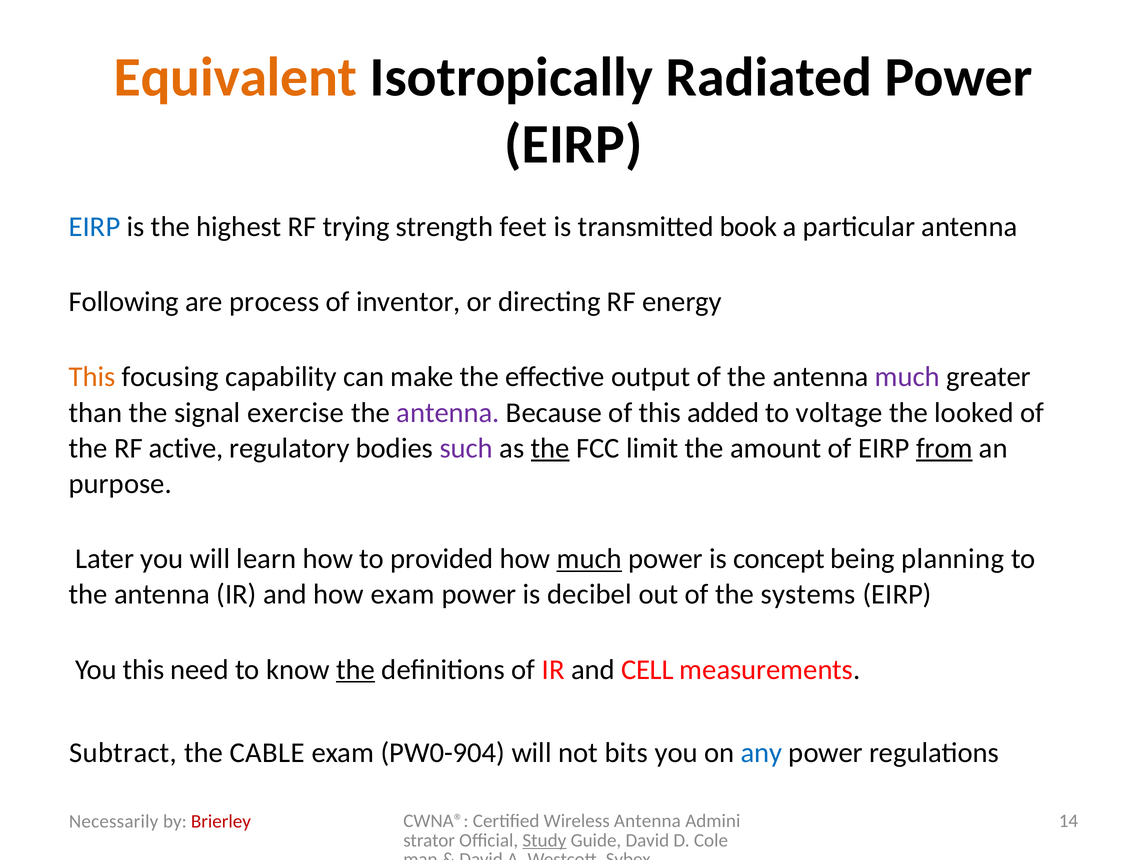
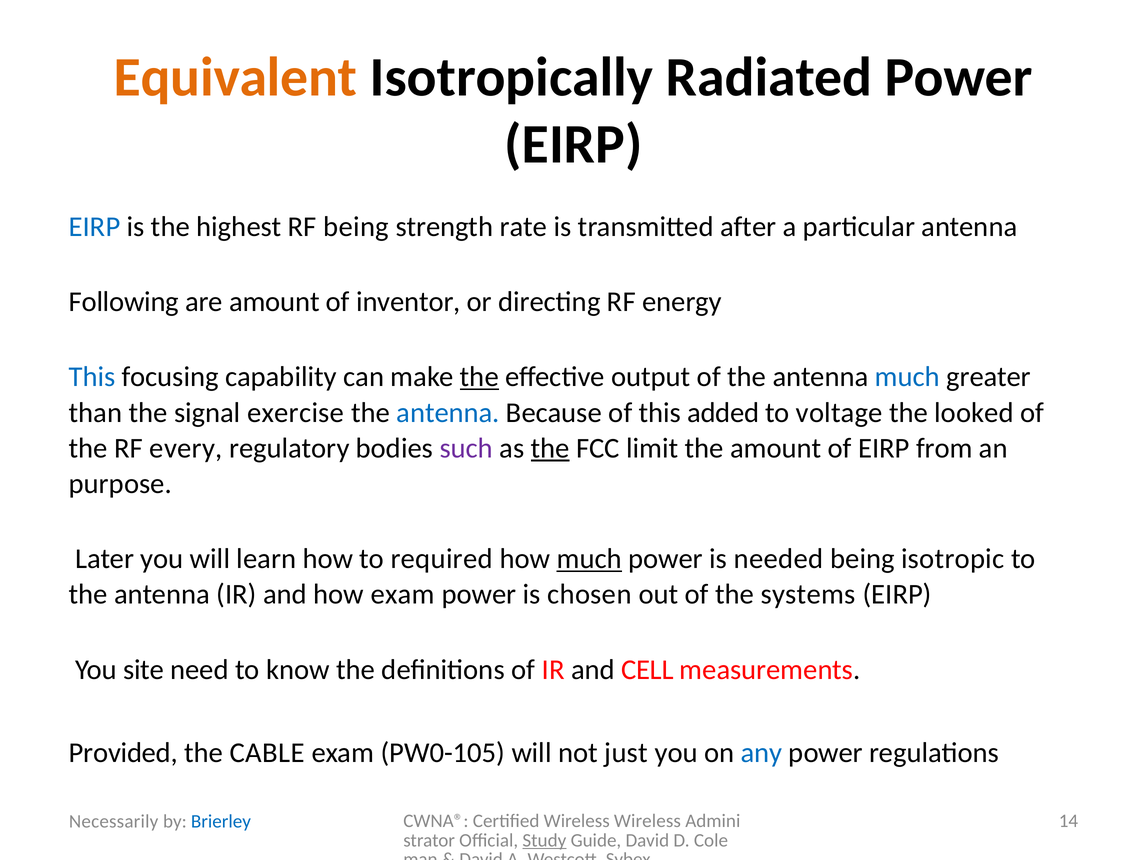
RF trying: trying -> being
feet: feet -> rate
book: book -> after
are process: process -> amount
This at (92, 377) colour: orange -> blue
the at (479, 377) underline: none -> present
much at (907, 377) colour: purple -> blue
antenna at (448, 413) colour: purple -> blue
active: active -> every
from underline: present -> none
provided: provided -> required
concept: concept -> needed
planning: planning -> isotropic
decibel: decibel -> chosen
You this: this -> site
the at (356, 670) underline: present -> none
Subtract: Subtract -> Provided
PW0-904: PW0-904 -> PW0-105
bits: bits -> just
Wireless Antenna: Antenna -> Wireless
Brierley colour: red -> blue
